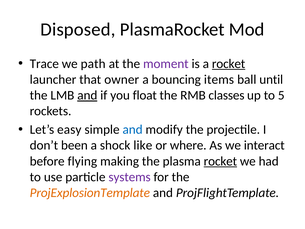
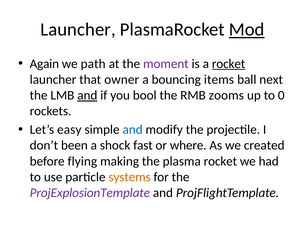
Disposed at (78, 30): Disposed -> Launcher
Mod underline: none -> present
Trace: Trace -> Again
until: until -> next
float: float -> bool
classes: classes -> zooms
5: 5 -> 0
like: like -> fast
interact: interact -> created
rocket at (220, 161) underline: present -> none
systems colour: purple -> orange
ProjExplosionTemplate colour: orange -> purple
